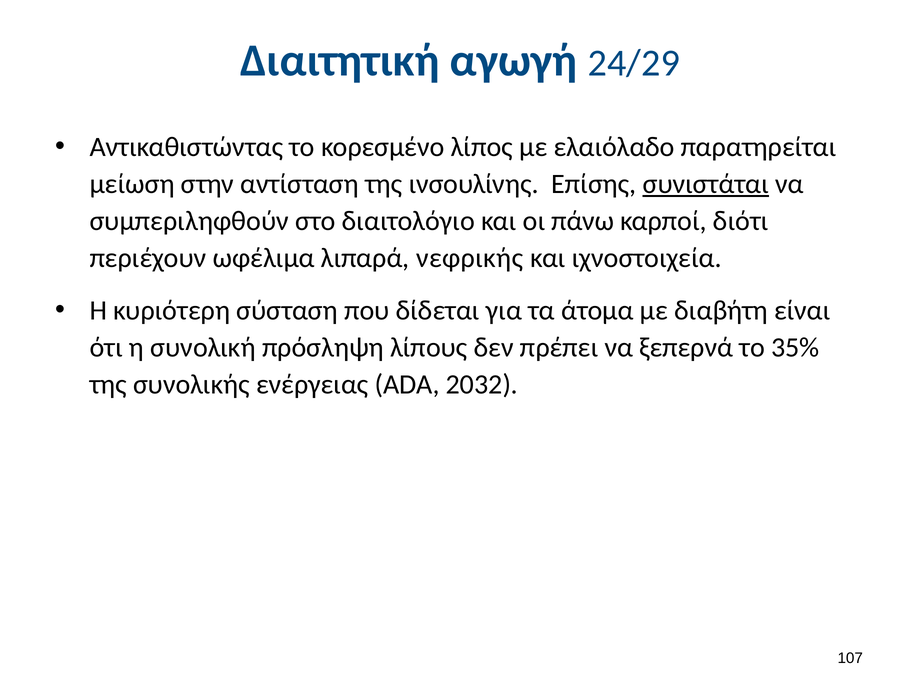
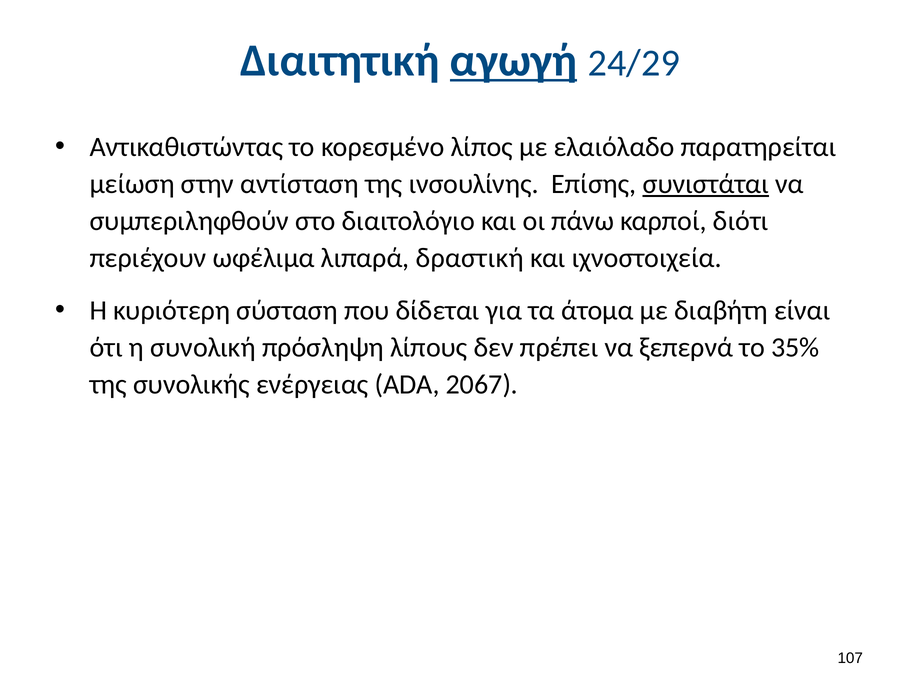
αγωγή underline: none -> present
νεφρικής: νεφρικής -> δραστική
2032: 2032 -> 2067
